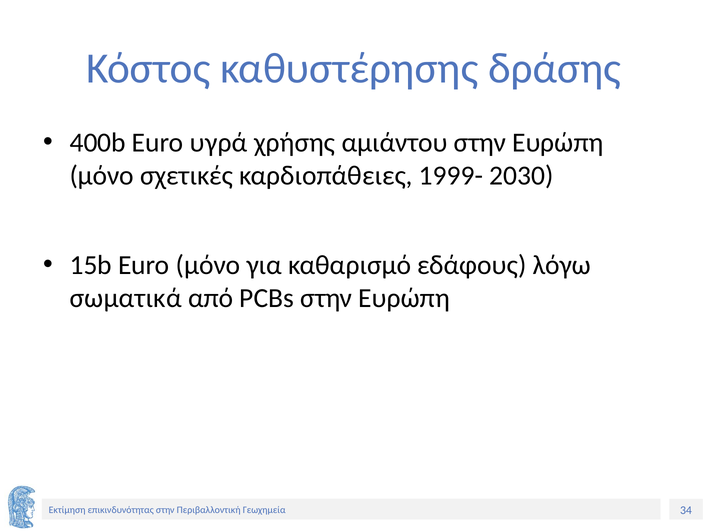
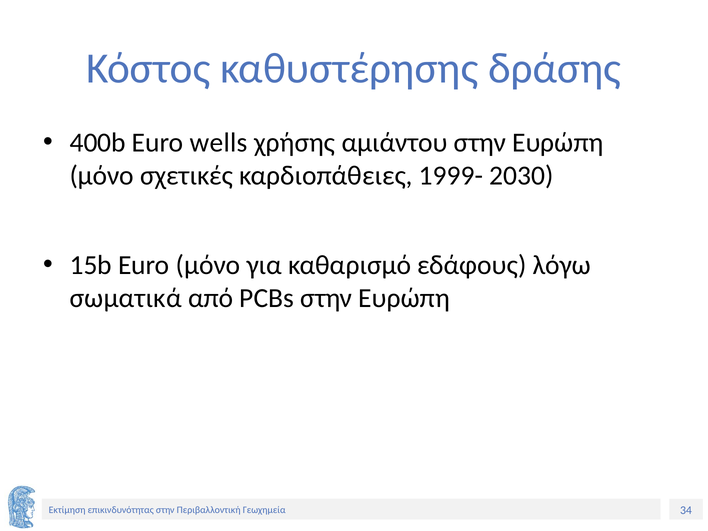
υγρά: υγρά -> wells
